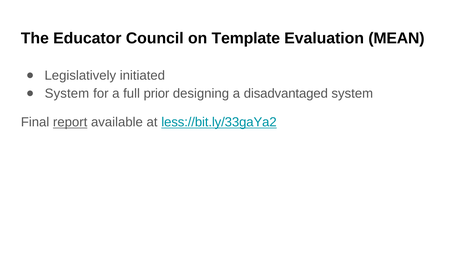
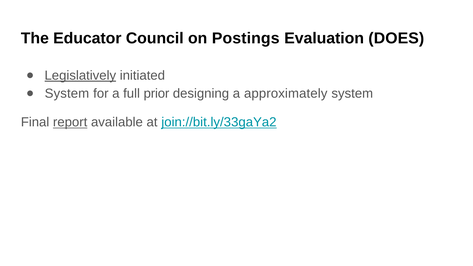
Template: Template -> Postings
MEAN: MEAN -> DOES
Legislatively underline: none -> present
disadvantaged: disadvantaged -> approximately
less://bit.ly/33gaYa2: less://bit.ly/33gaYa2 -> join://bit.ly/33gaYa2
